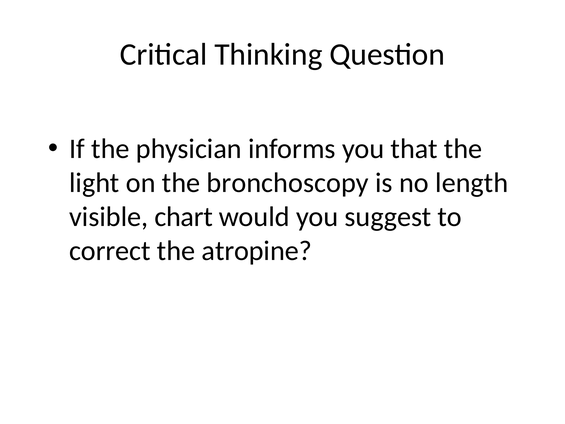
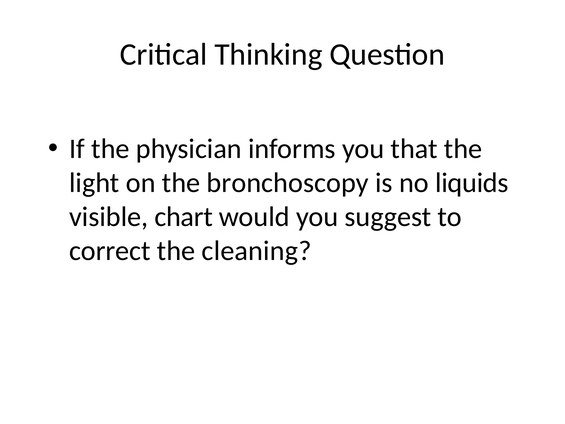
length: length -> liquids
atropine: atropine -> cleaning
